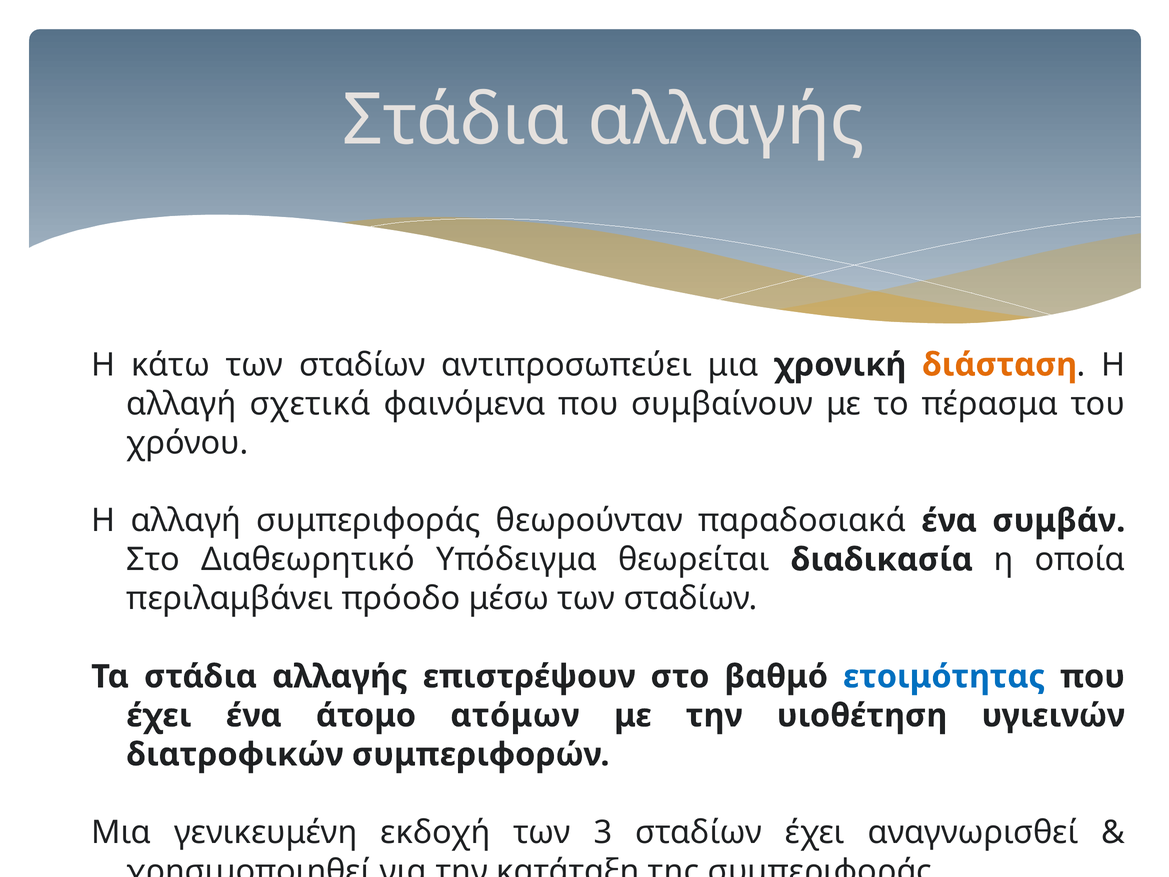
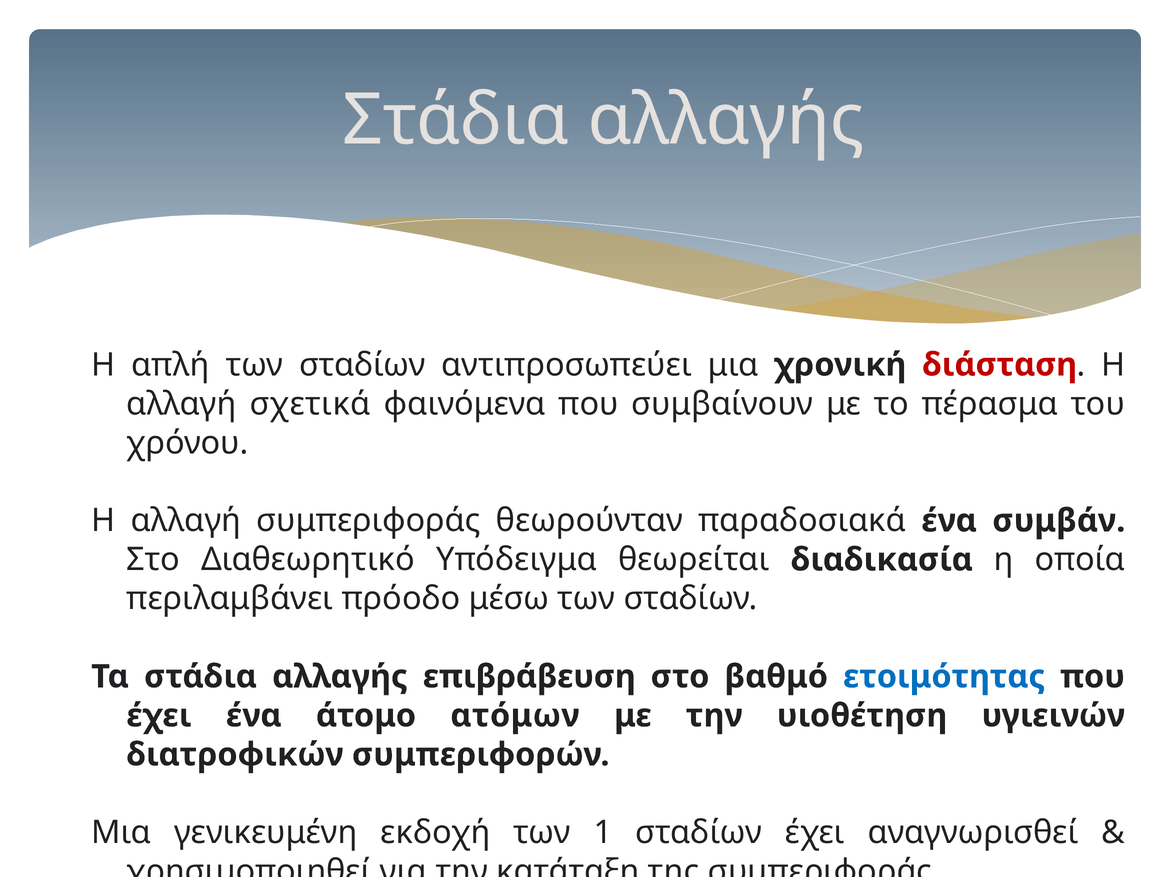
κάτω: κάτω -> απλή
διάσταση colour: orange -> red
επιστρέψουν: επιστρέψουν -> επιβράβευση
3: 3 -> 1
